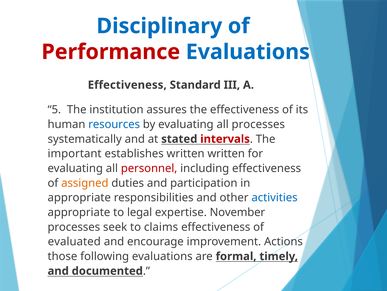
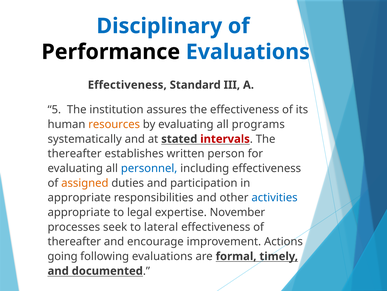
Performance colour: red -> black
resources colour: blue -> orange
all processes: processes -> programs
important at (75, 153): important -> thereafter
written written: written -> person
personnel colour: red -> blue
claims: claims -> lateral
evaluated at (74, 241): evaluated -> thereafter
those: those -> going
